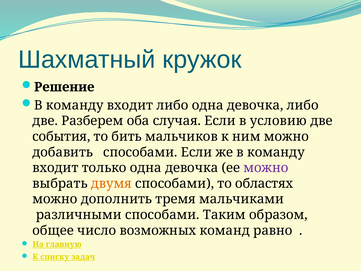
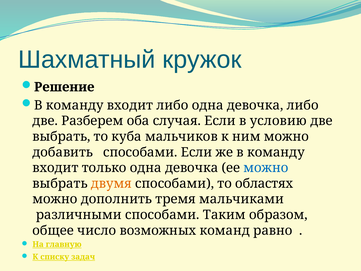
события at (61, 136): события -> выбрать
бить: бить -> куба
можно at (266, 168) colour: purple -> blue
